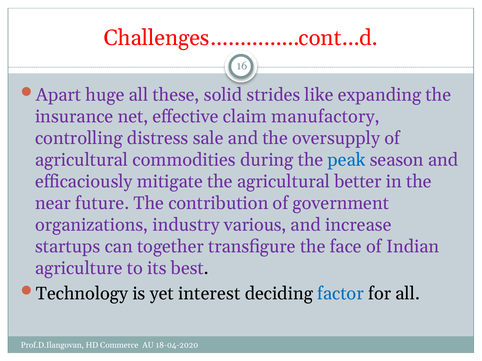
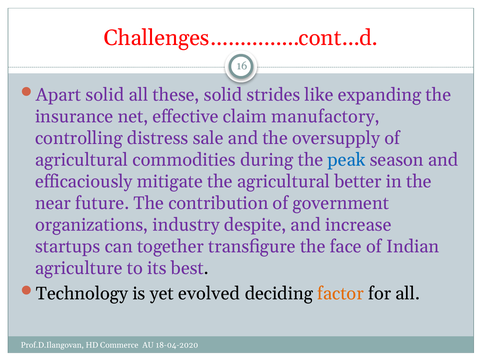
Apart huge: huge -> solid
various: various -> despite
interest: interest -> evolved
factor colour: blue -> orange
